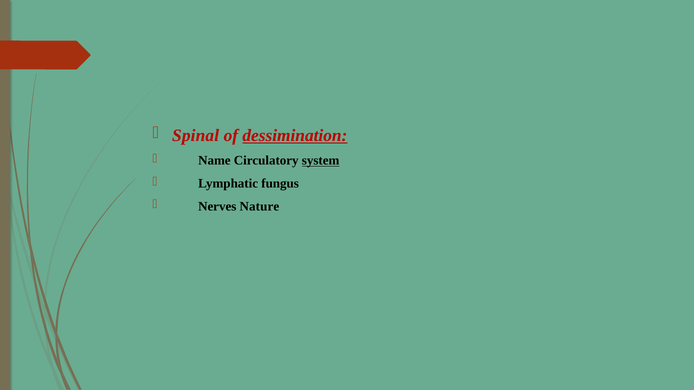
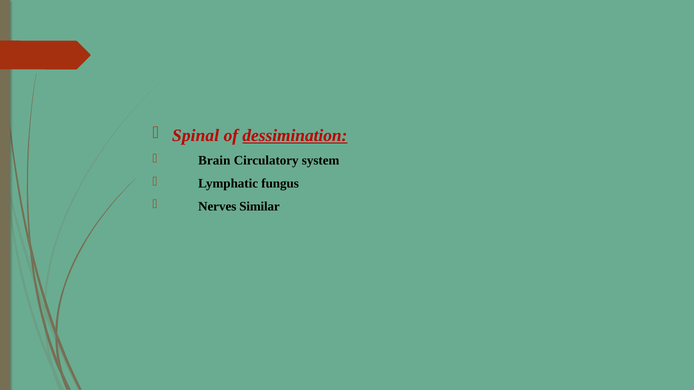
Name: Name -> Brain
system underline: present -> none
Nature: Nature -> Similar
